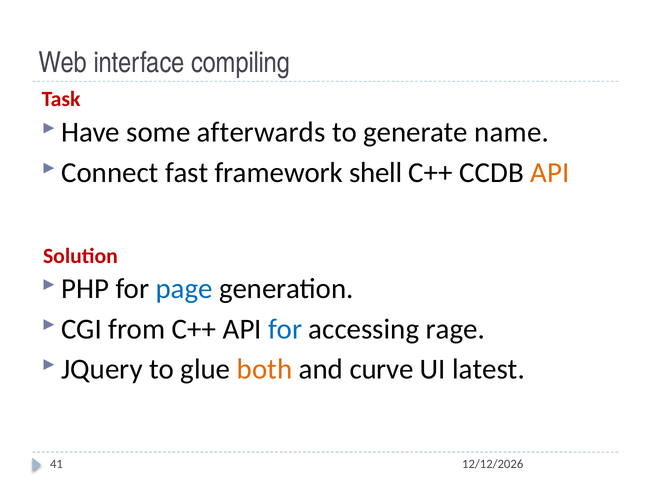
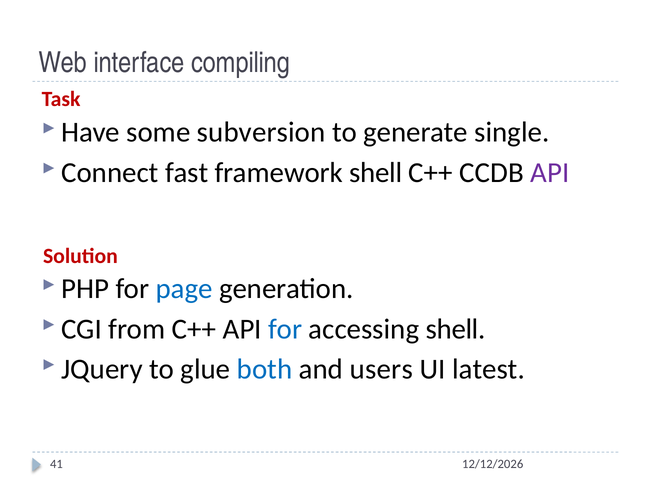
afterwards: afterwards -> subversion
name: name -> single
API at (550, 173) colour: orange -> purple
accessing rage: rage -> shell
both colour: orange -> blue
curve: curve -> users
